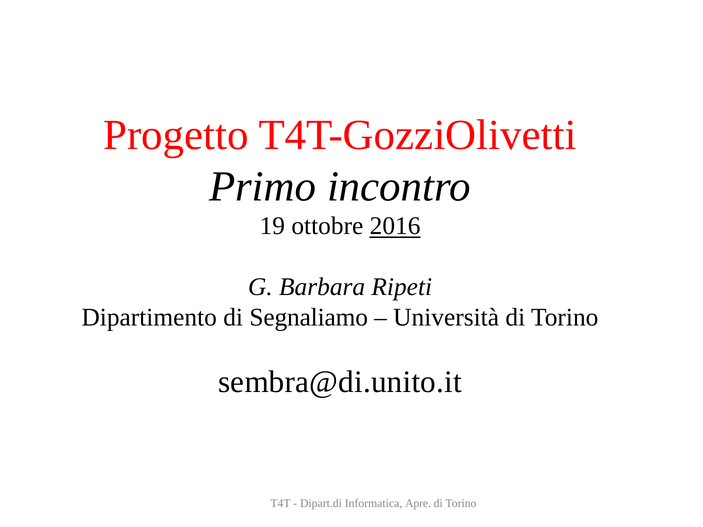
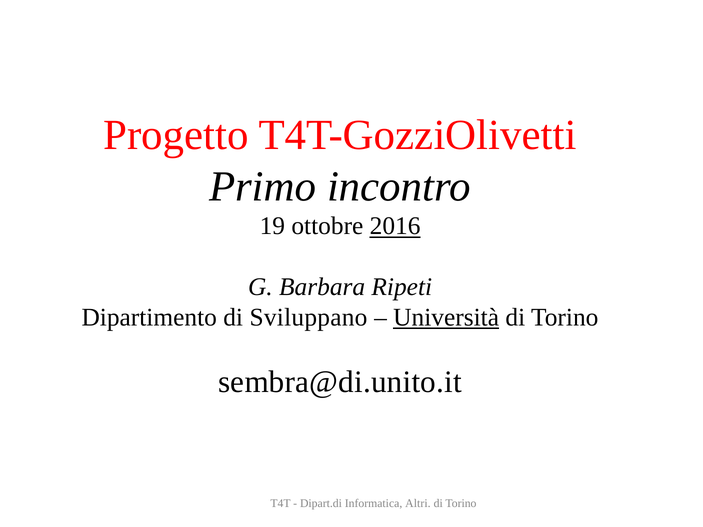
Segnaliamo: Segnaliamo -> Sviluppano
Università underline: none -> present
Apre: Apre -> Altri
